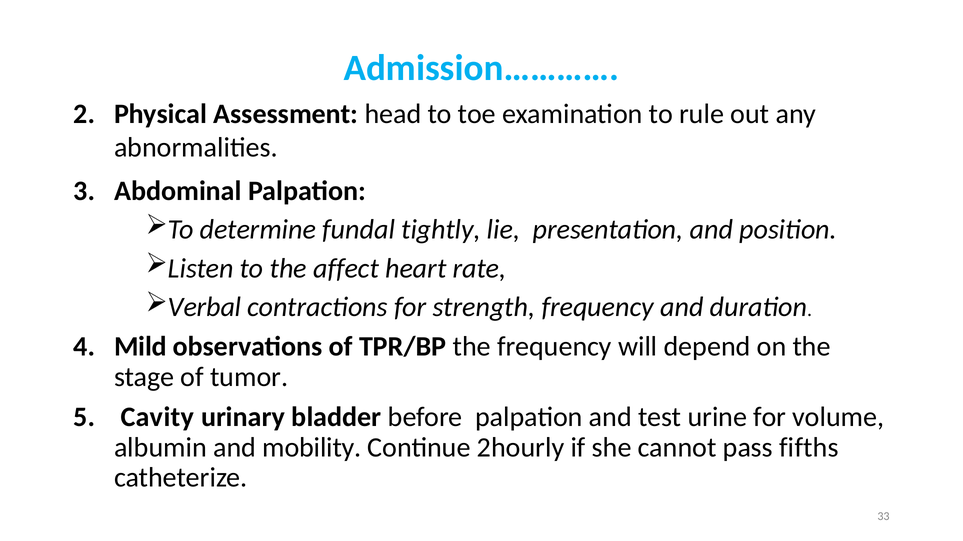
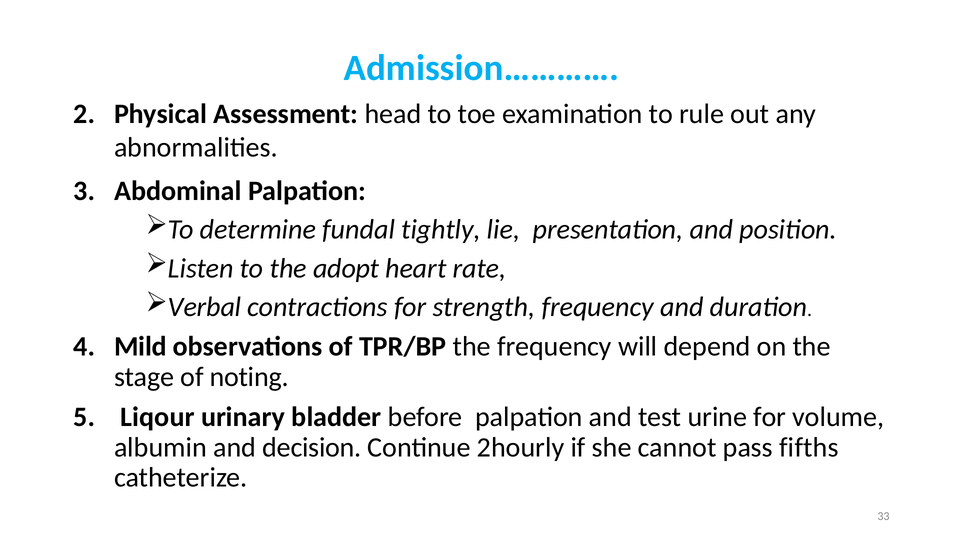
affect: affect -> adopt
tumor: tumor -> noting
Cavity: Cavity -> Liqour
mobility: mobility -> decision
